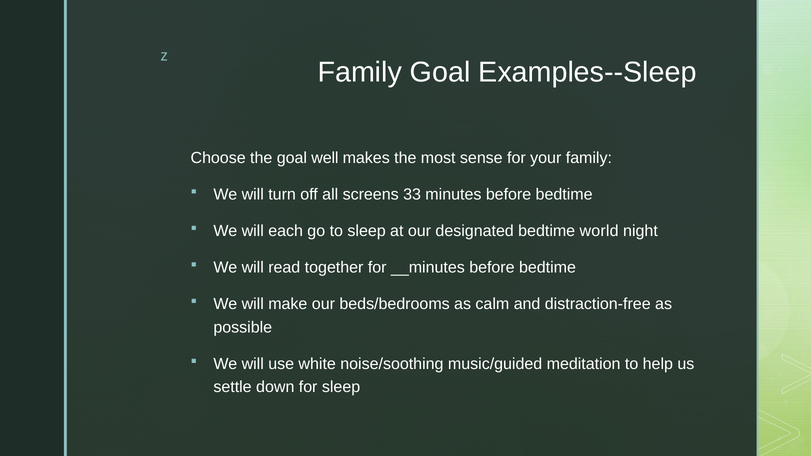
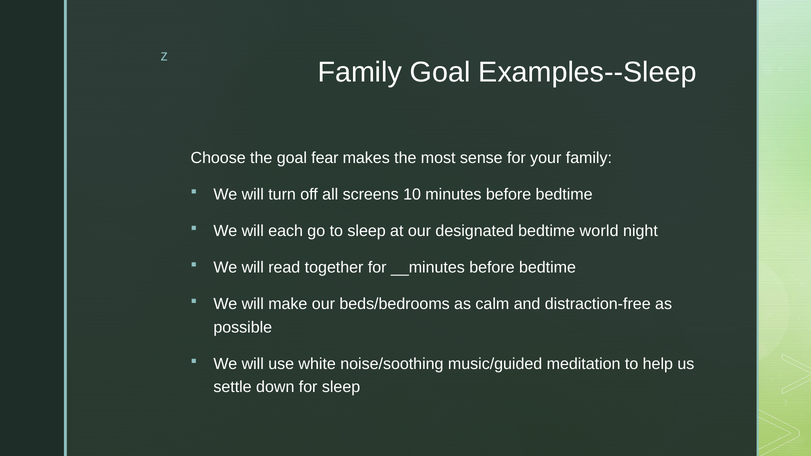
well: well -> fear
33: 33 -> 10
